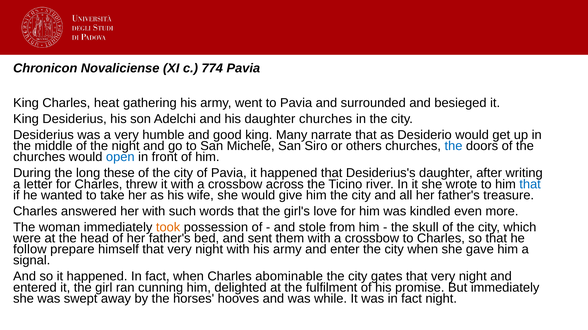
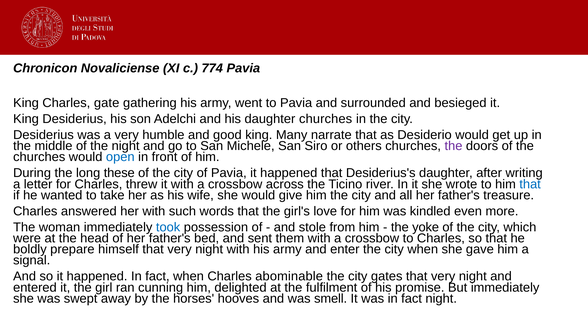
heat: heat -> gate
the at (453, 146) colour: blue -> purple
took colour: orange -> blue
skull: skull -> yoke
follow: follow -> boldly
while: while -> smell
